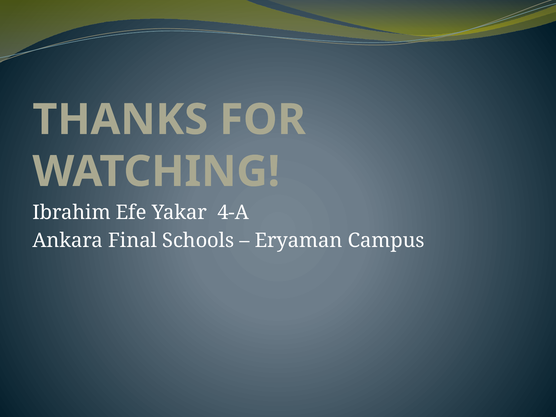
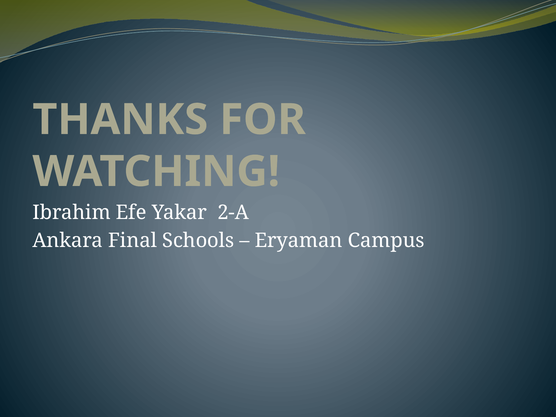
4-A: 4-A -> 2-A
